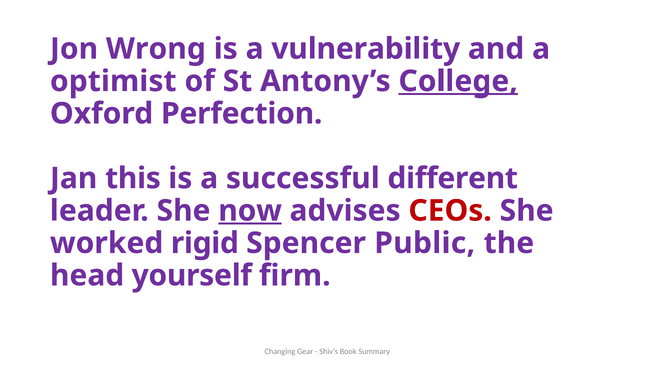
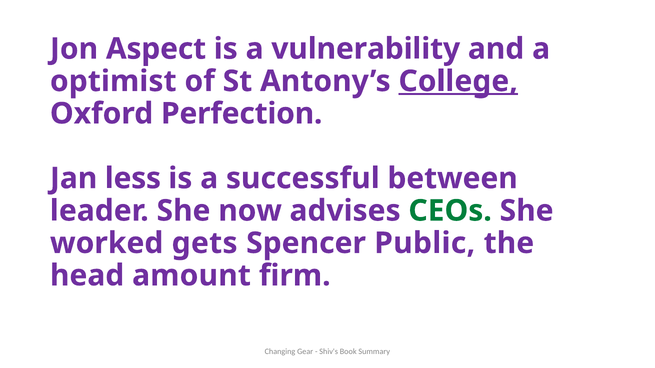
Wrong: Wrong -> Aspect
this: this -> less
different: different -> between
now underline: present -> none
CEOs colour: red -> green
rigid: rigid -> gets
yourself: yourself -> amount
